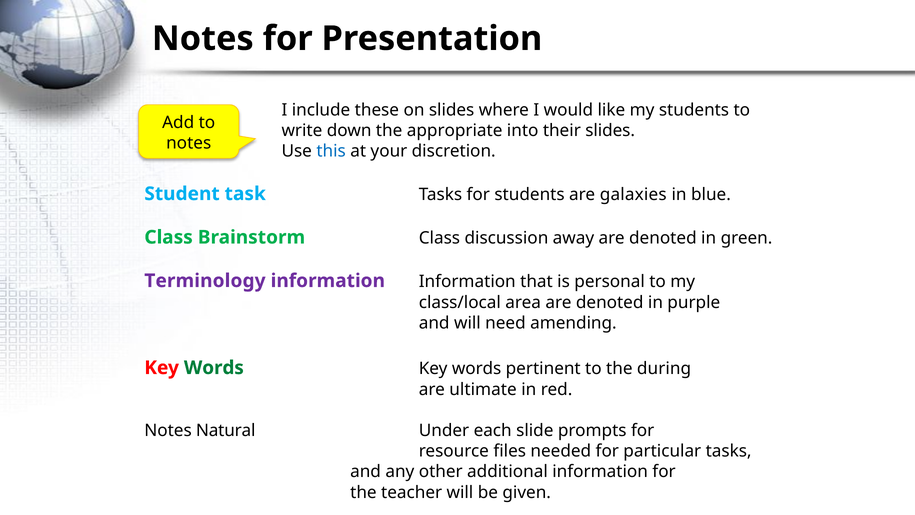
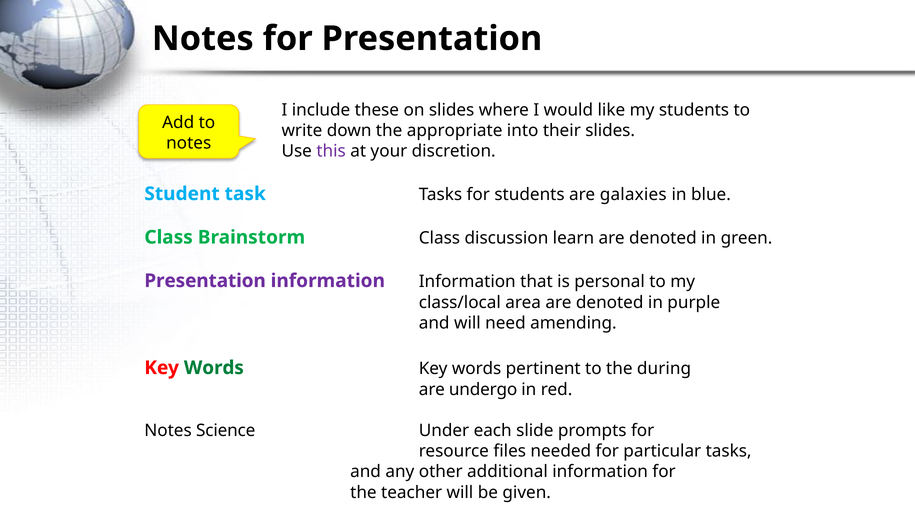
this colour: blue -> purple
away: away -> learn
Terminology at (205, 281): Terminology -> Presentation
ultimate: ultimate -> undergo
Natural: Natural -> Science
